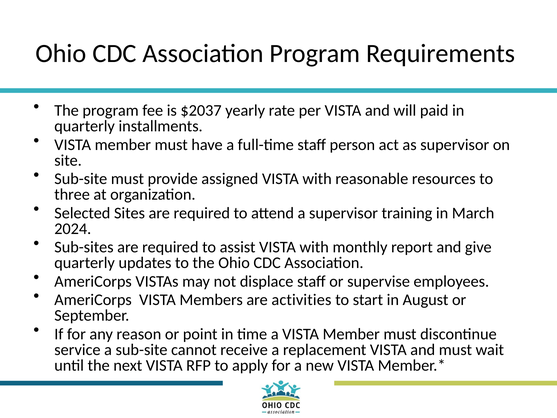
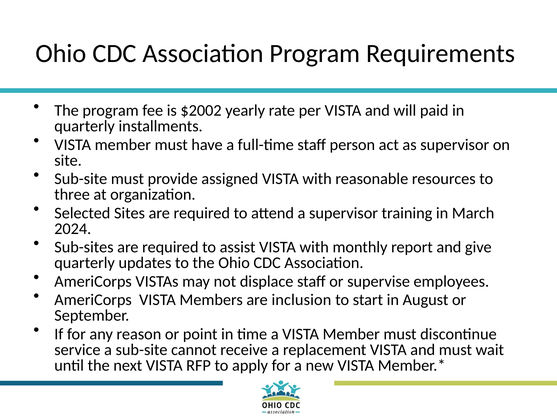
$2037: $2037 -> $2002
activities: activities -> inclusion
